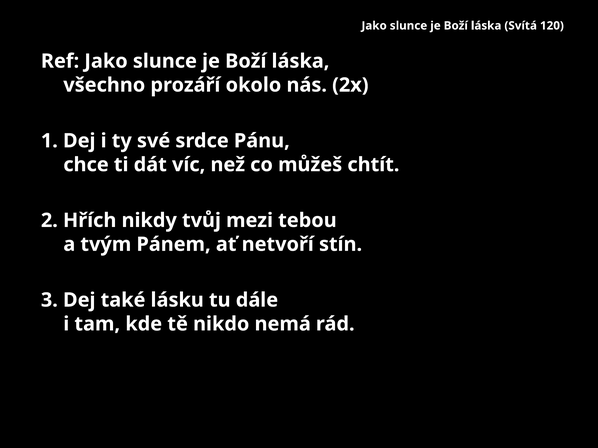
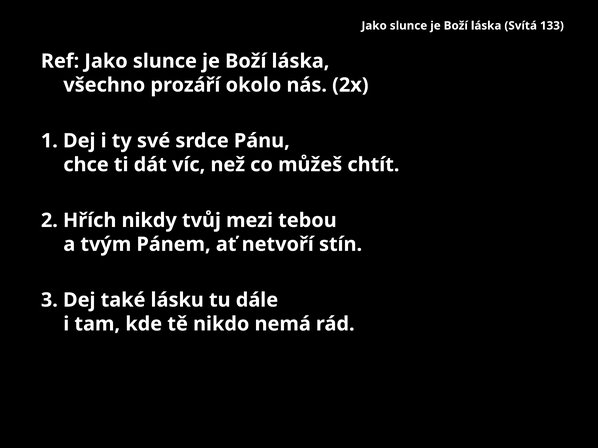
120: 120 -> 133
